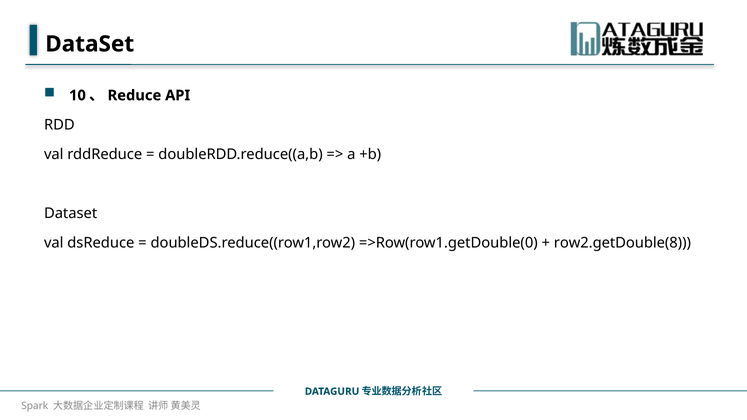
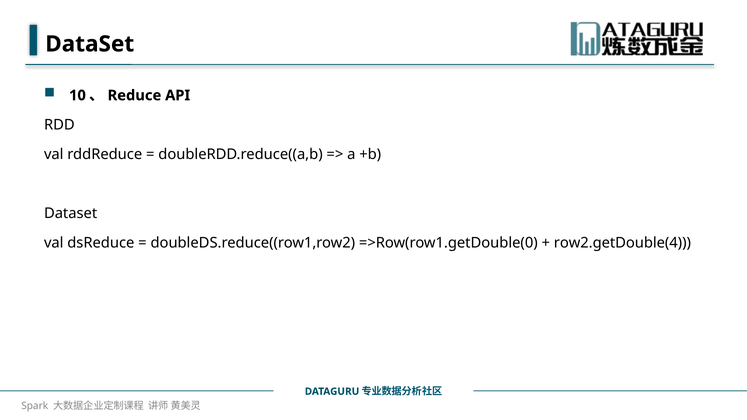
row2.getDouble(8: row2.getDouble(8 -> row2.getDouble(4
